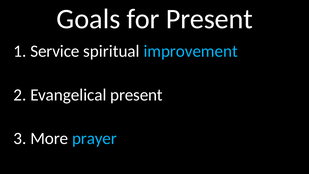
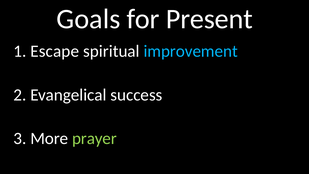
Service: Service -> Escape
Evangelical present: present -> success
prayer colour: light blue -> light green
